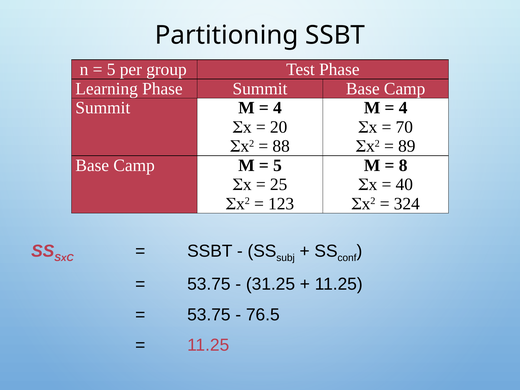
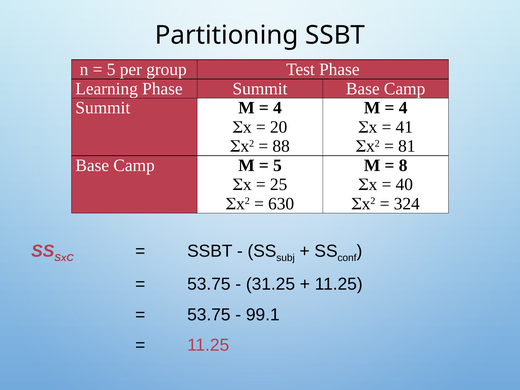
70: 70 -> 41
89: 89 -> 81
123: 123 -> 630
76.5: 76.5 -> 99.1
